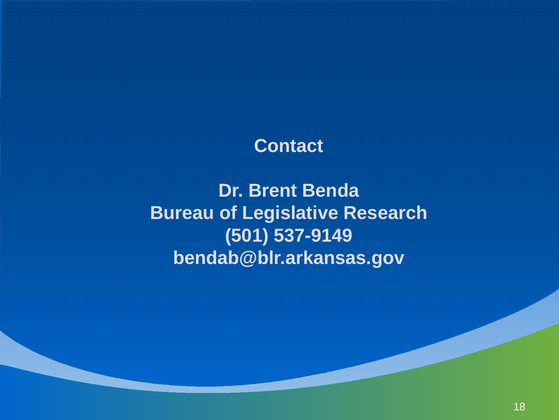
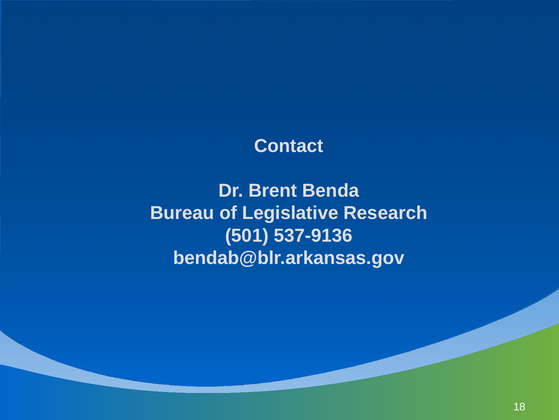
537-9149: 537-9149 -> 537-9136
